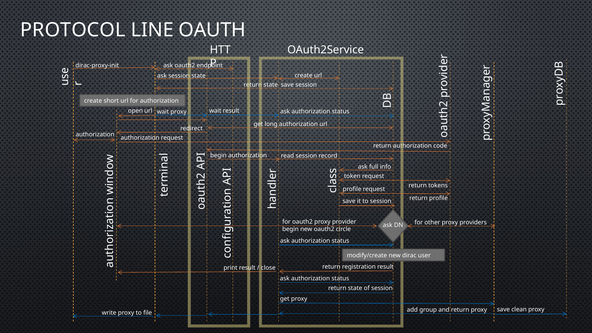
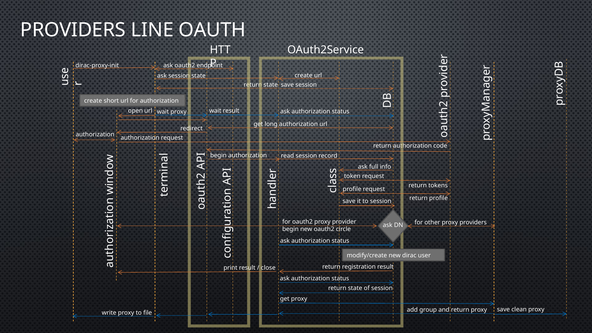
PROTOCOL at (73, 30): PROTOCOL -> PROVIDERS
